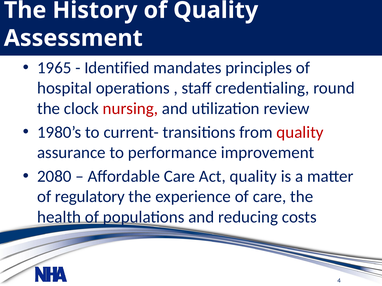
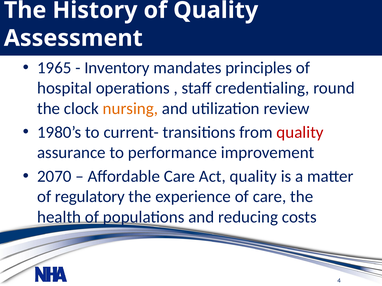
Identified: Identified -> Inventory
nursing colour: red -> orange
2080: 2080 -> 2070
